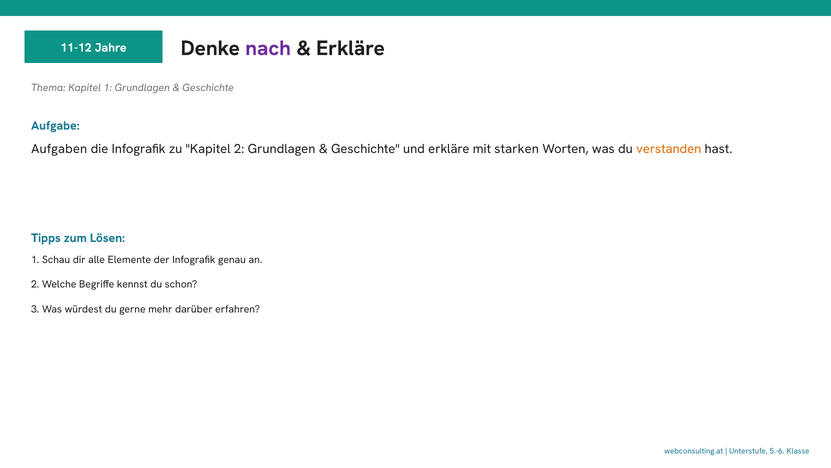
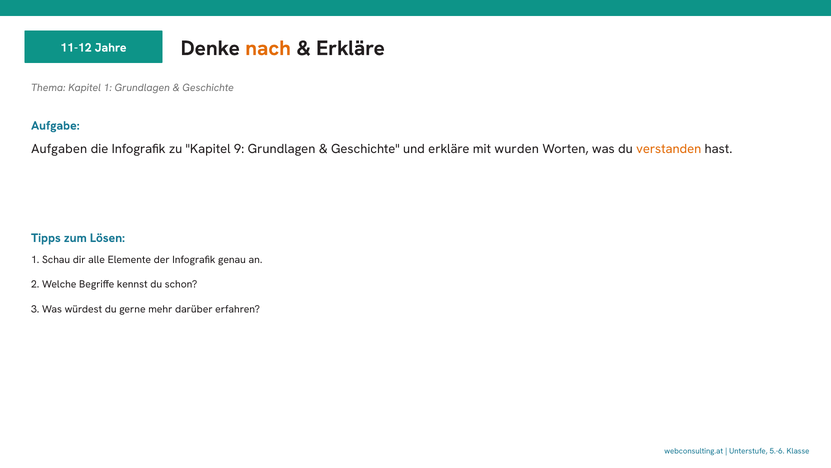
nach colour: purple -> orange
Kapitel 2: 2 -> 9
starken: starken -> wurden
